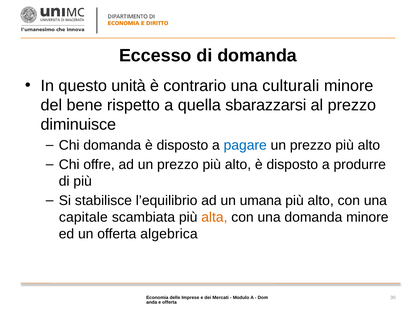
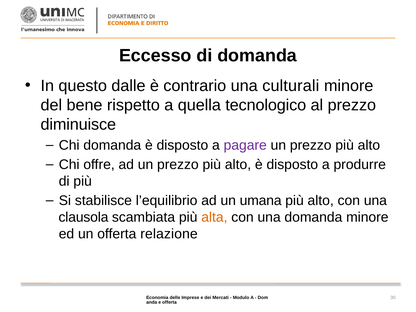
unità: unità -> dalle
sbarazzarsi: sbarazzarsi -> tecnologico
pagare colour: blue -> purple
capitale: capitale -> clausola
algebrica: algebrica -> relazione
